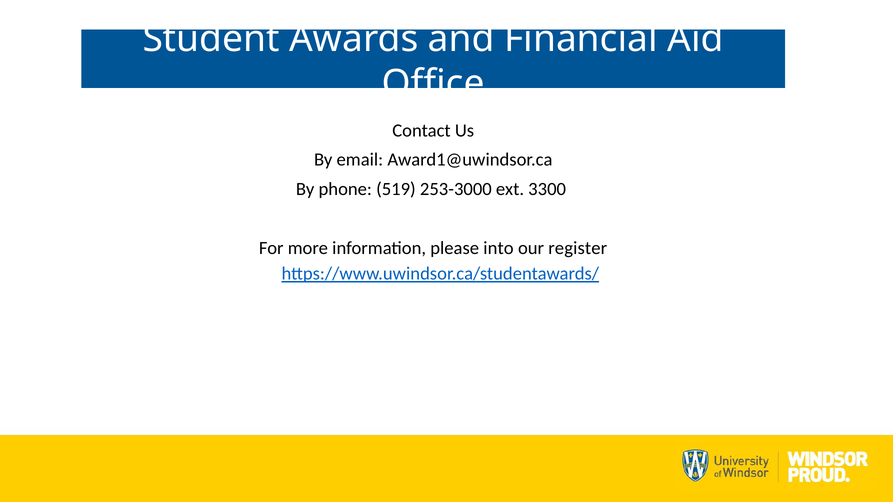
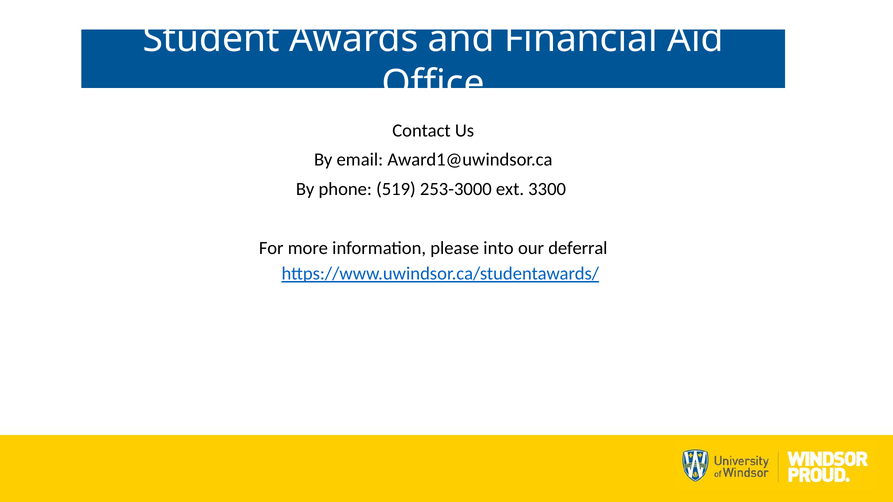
register: register -> deferral
